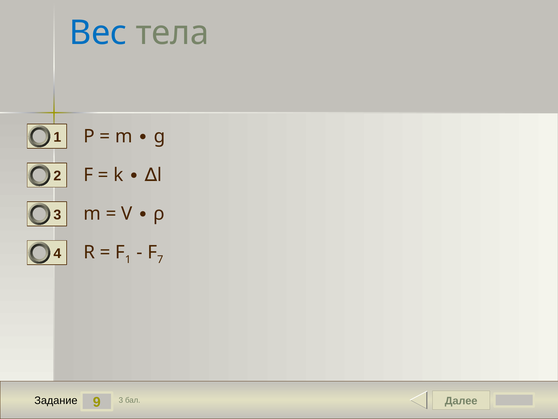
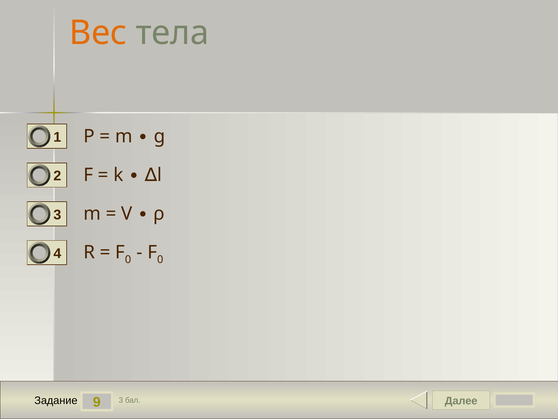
Вес colour: blue -> orange
1 at (128, 259): 1 -> 0
7 at (160, 259): 7 -> 0
